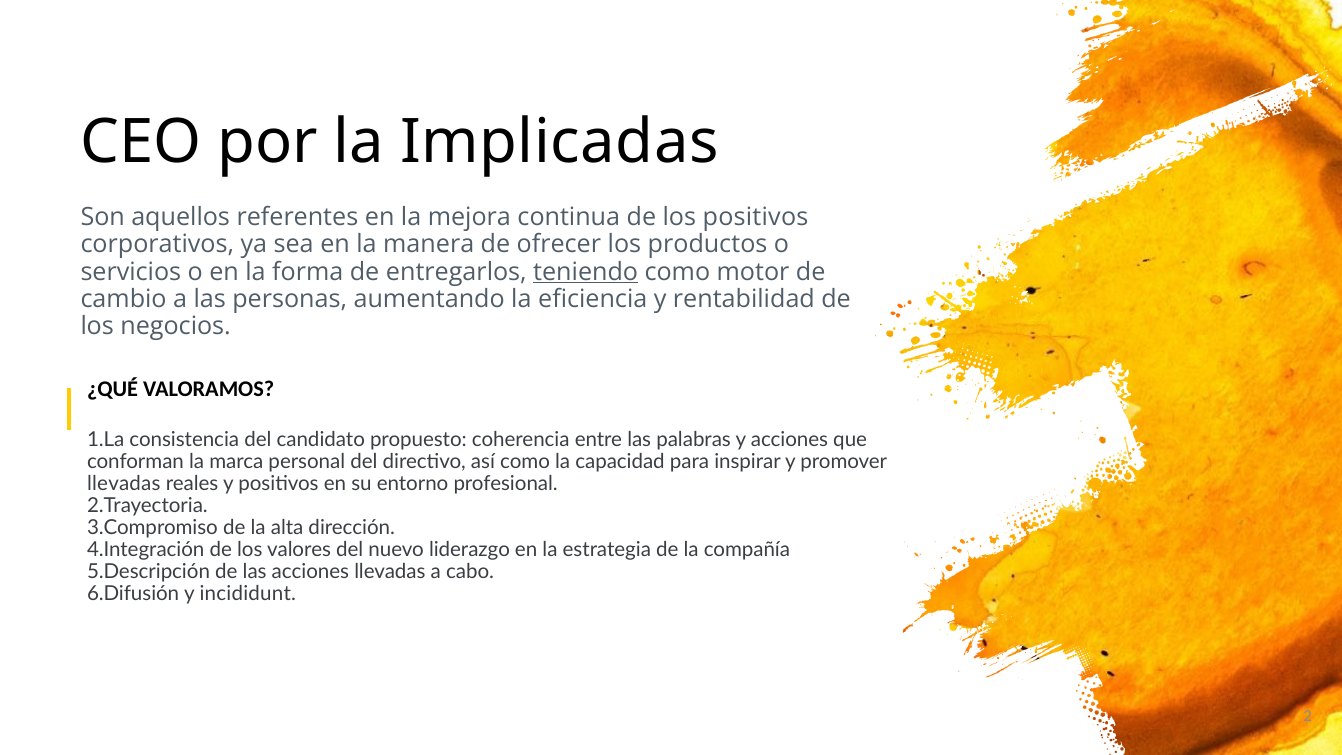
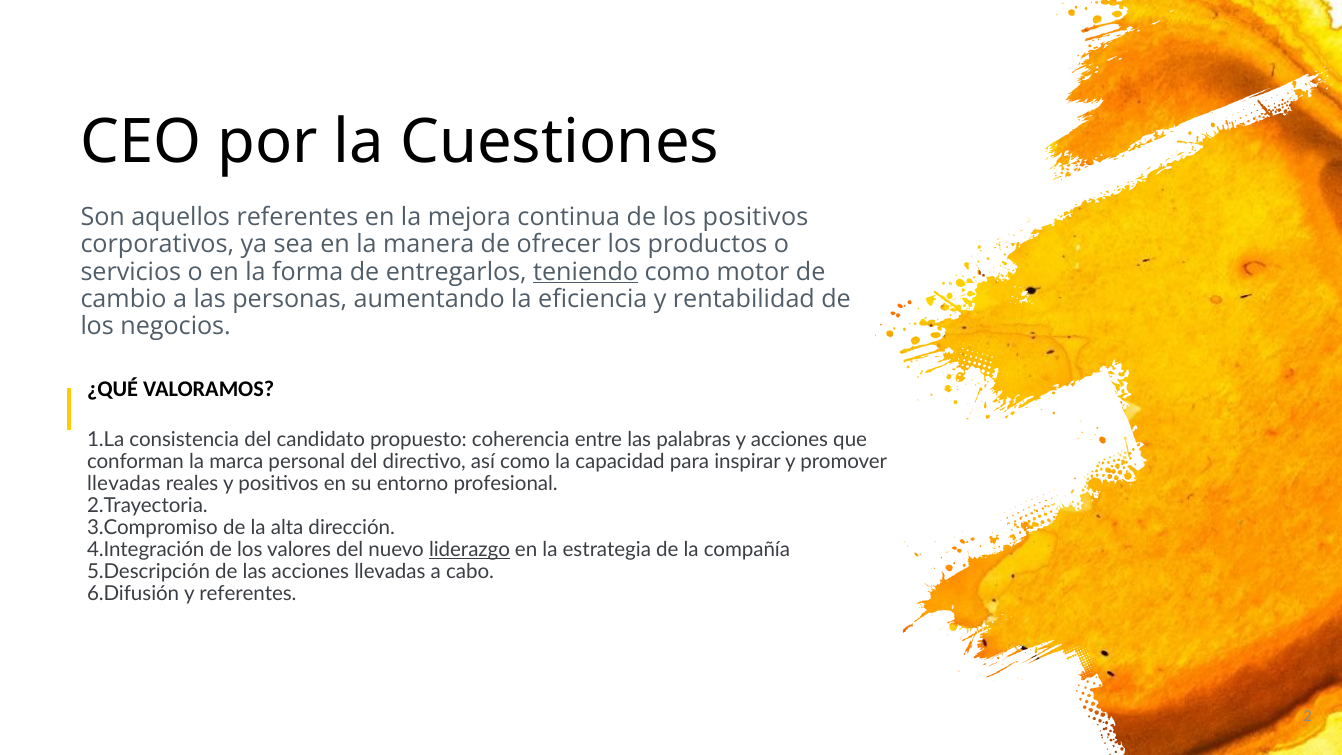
Implicadas: Implicadas -> Cuestiones
liderazgo underline: none -> present
y incididunt: incididunt -> referentes
